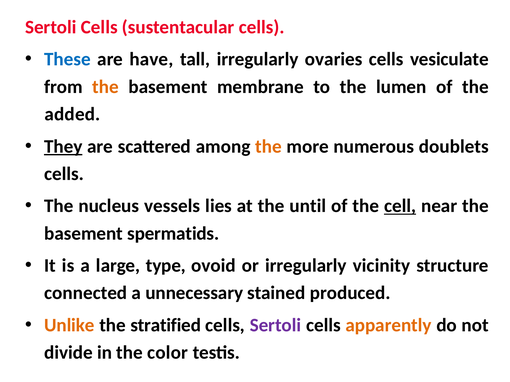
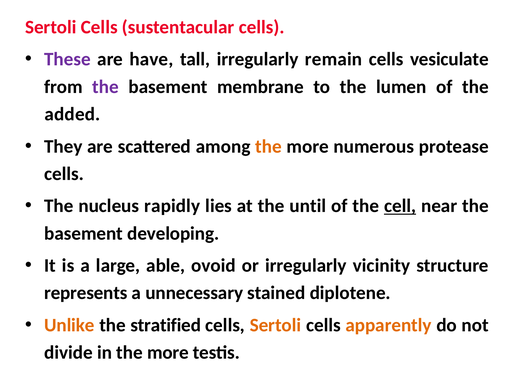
These colour: blue -> purple
ovaries: ovaries -> remain
the at (106, 87) colour: orange -> purple
They underline: present -> none
doublets: doublets -> protease
vessels: vessels -> rapidly
spermatids: spermatids -> developing
type: type -> able
connected: connected -> represents
produced: produced -> diplotene
Sertoli at (275, 325) colour: purple -> orange
in the color: color -> more
